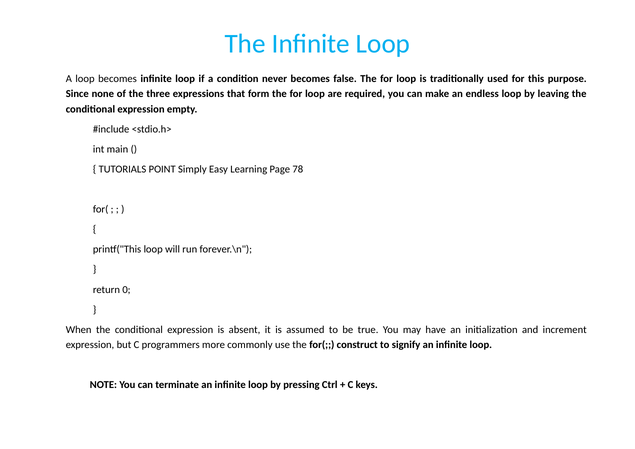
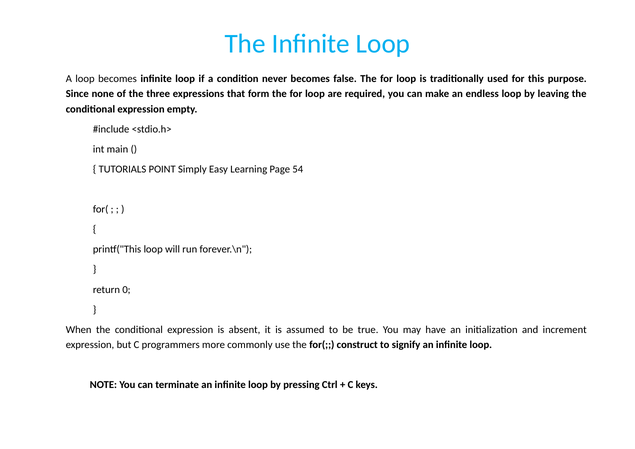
78: 78 -> 54
